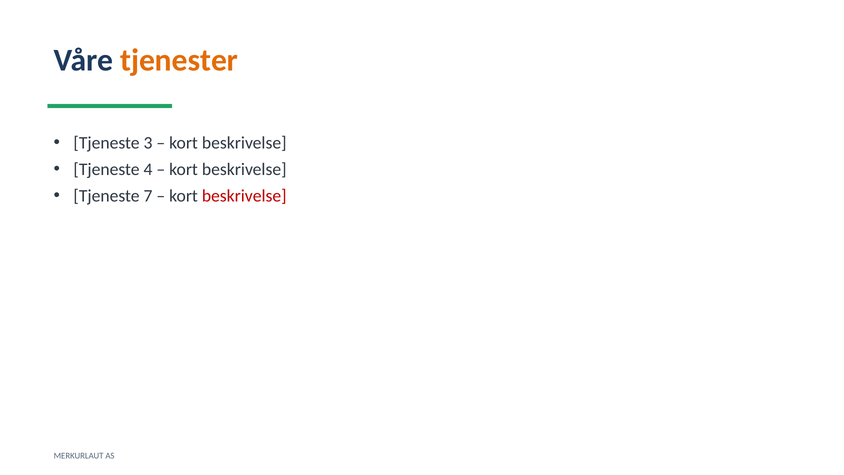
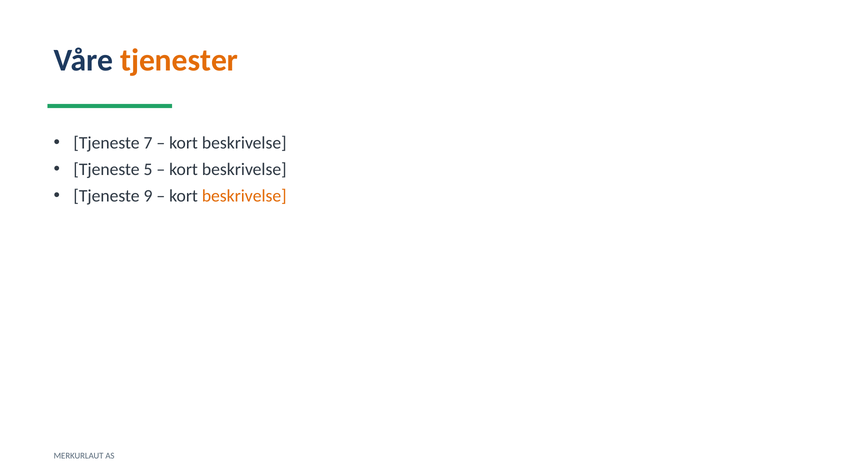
3: 3 -> 7
4: 4 -> 5
7: 7 -> 9
beskrivelse at (244, 196) colour: red -> orange
